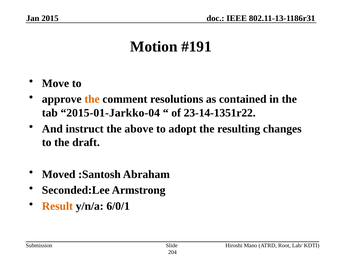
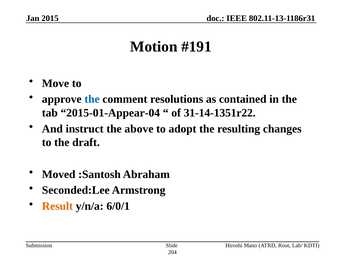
the at (92, 99) colour: orange -> blue
2015-01-Jarkko-04: 2015-01-Jarkko-04 -> 2015-01-Appear-04
23-14-1351r22: 23-14-1351r22 -> 31-14-1351r22
